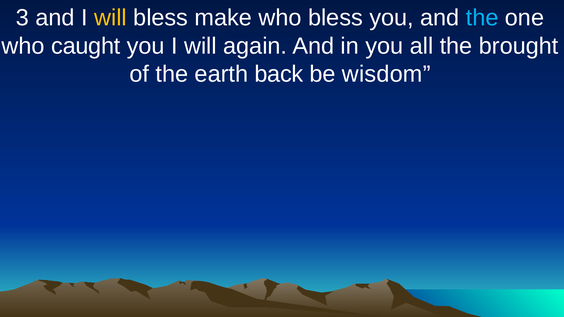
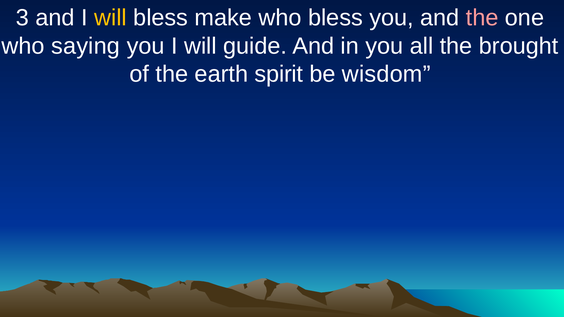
the at (482, 18) colour: light blue -> pink
caught: caught -> saying
again: again -> guide
back: back -> spirit
